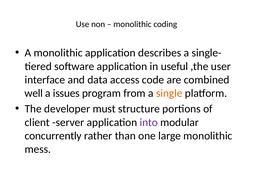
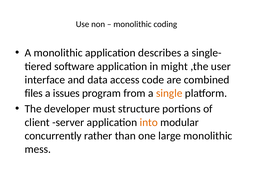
useful: useful -> might
well: well -> files
into colour: purple -> orange
